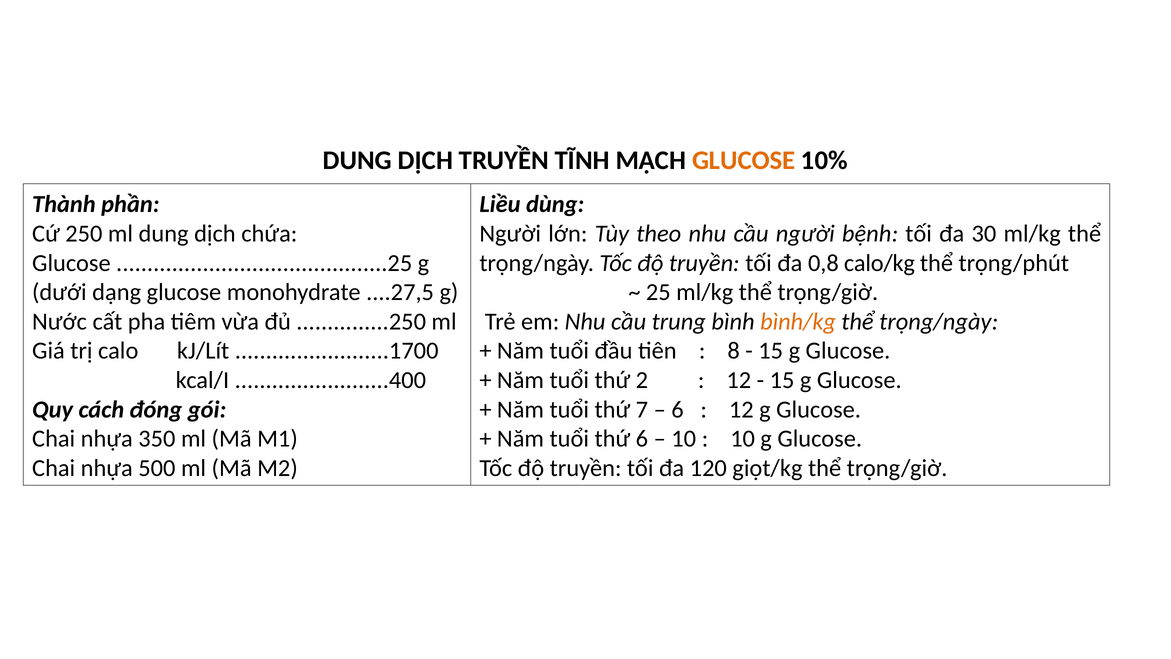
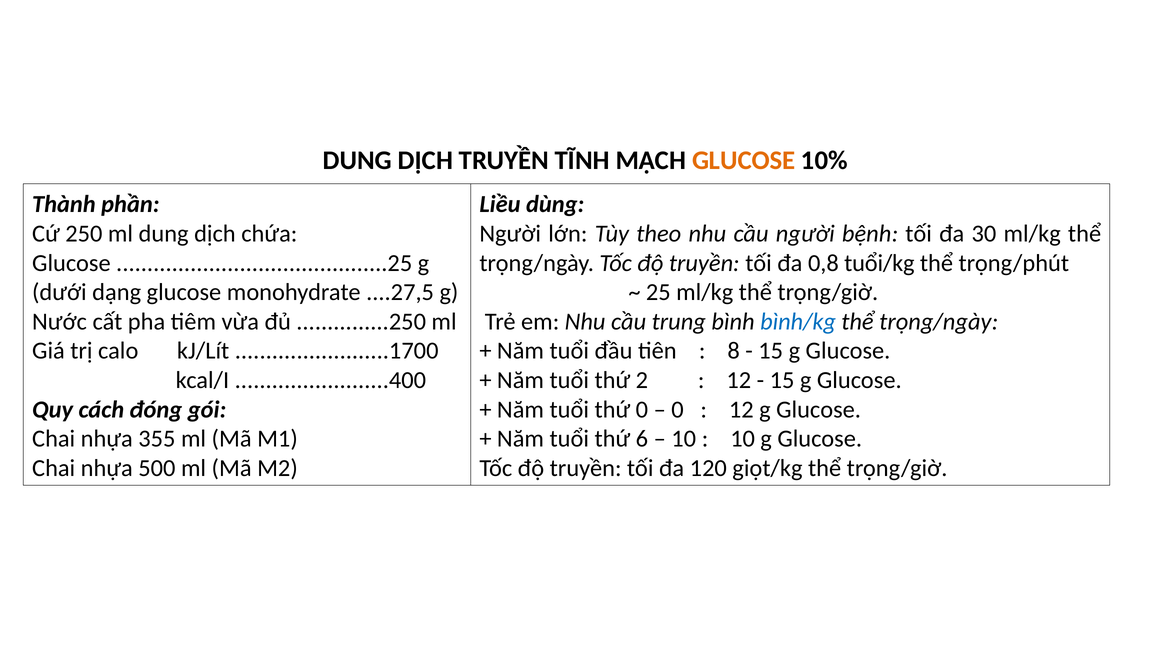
calo/kg: calo/kg -> tuổi/kg
bình/kg colour: orange -> blue
thứ 7: 7 -> 0
6 at (678, 409): 6 -> 0
350: 350 -> 355
